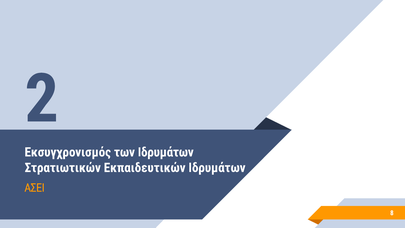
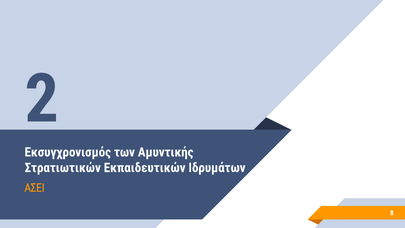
των Ιδρυμάτων: Ιδρυμάτων -> Αμυντικής
